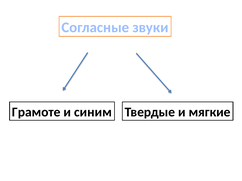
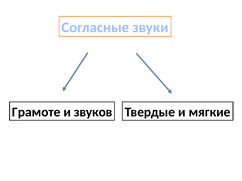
синим: синим -> звуков
